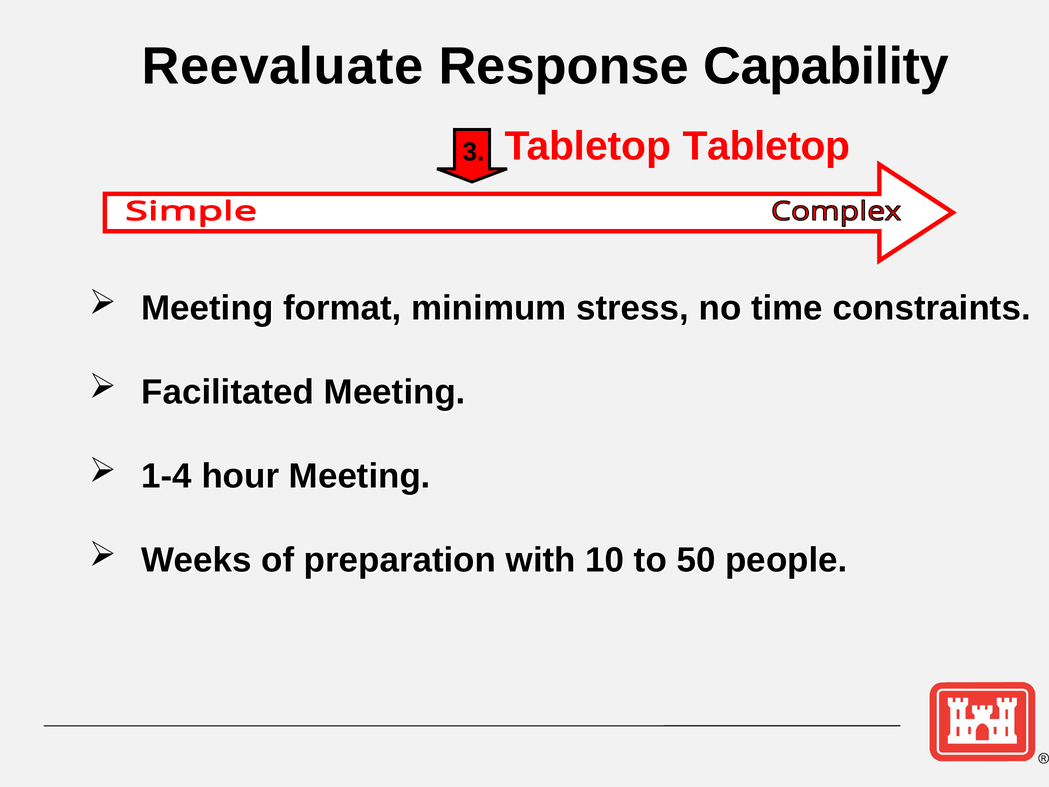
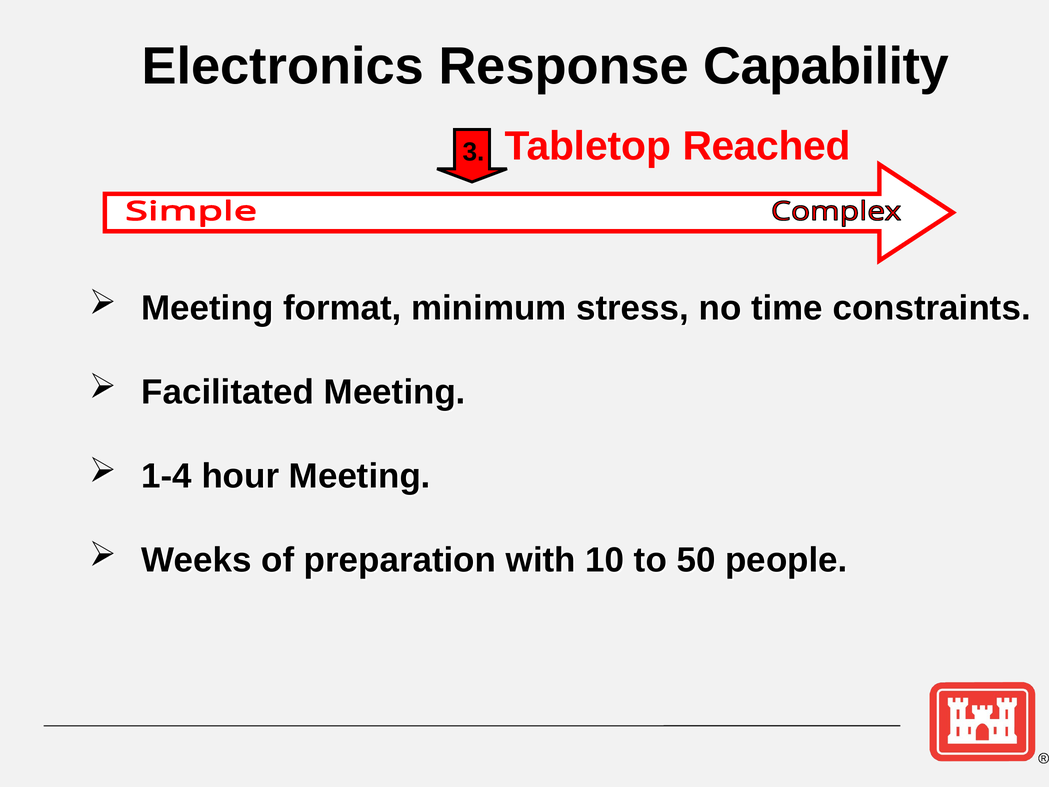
Reevaluate: Reevaluate -> Electronics
Tabletop at (766, 146): Tabletop -> Reached
